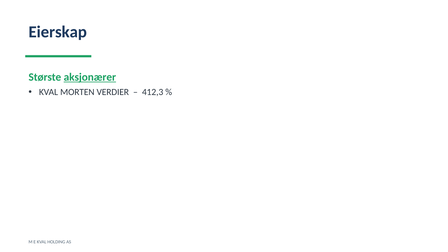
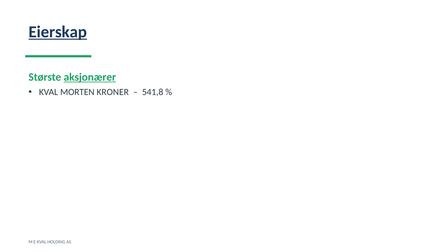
Eierskap underline: none -> present
VERDIER: VERDIER -> KRONER
412,3: 412,3 -> 541,8
